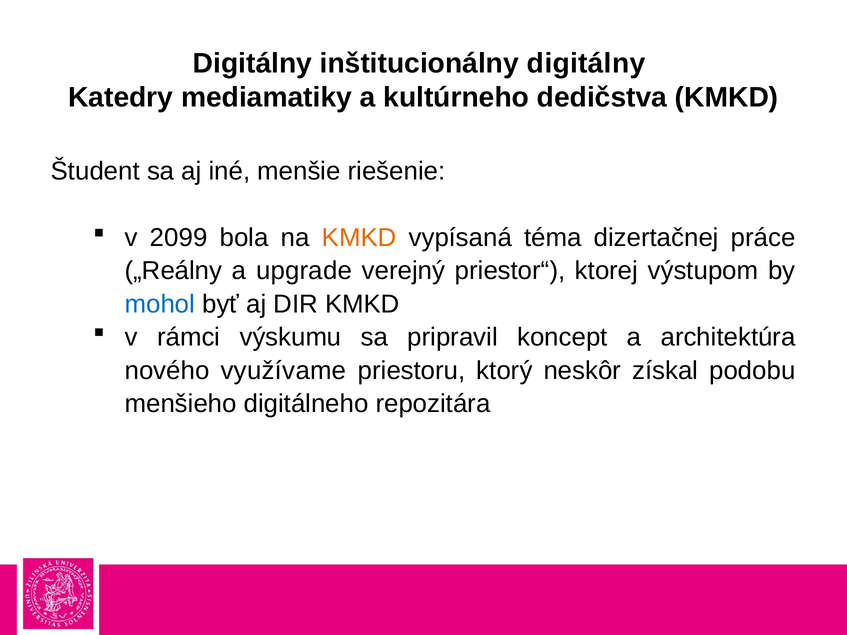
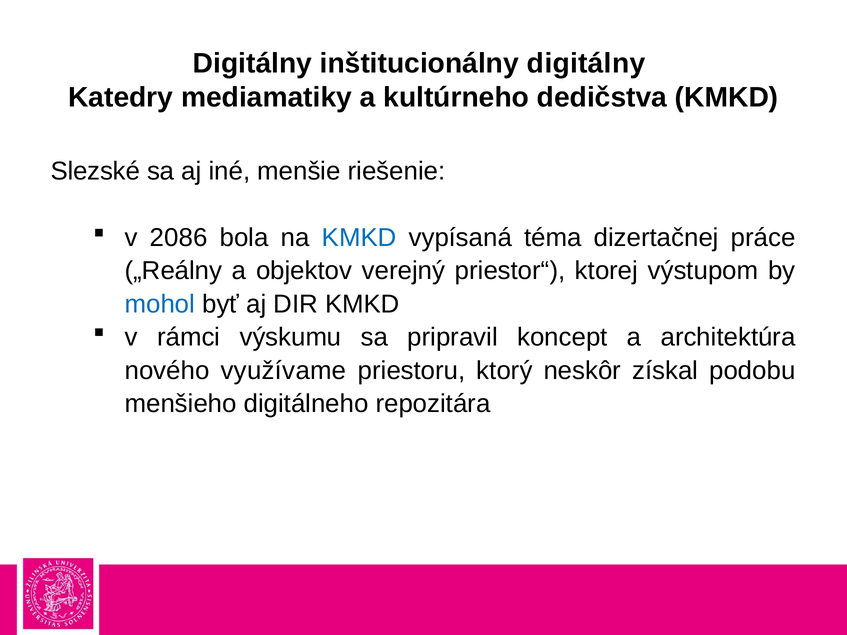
Študent: Študent -> Slezské
2099: 2099 -> 2086
KMKD at (359, 238) colour: orange -> blue
upgrade: upgrade -> objektov
